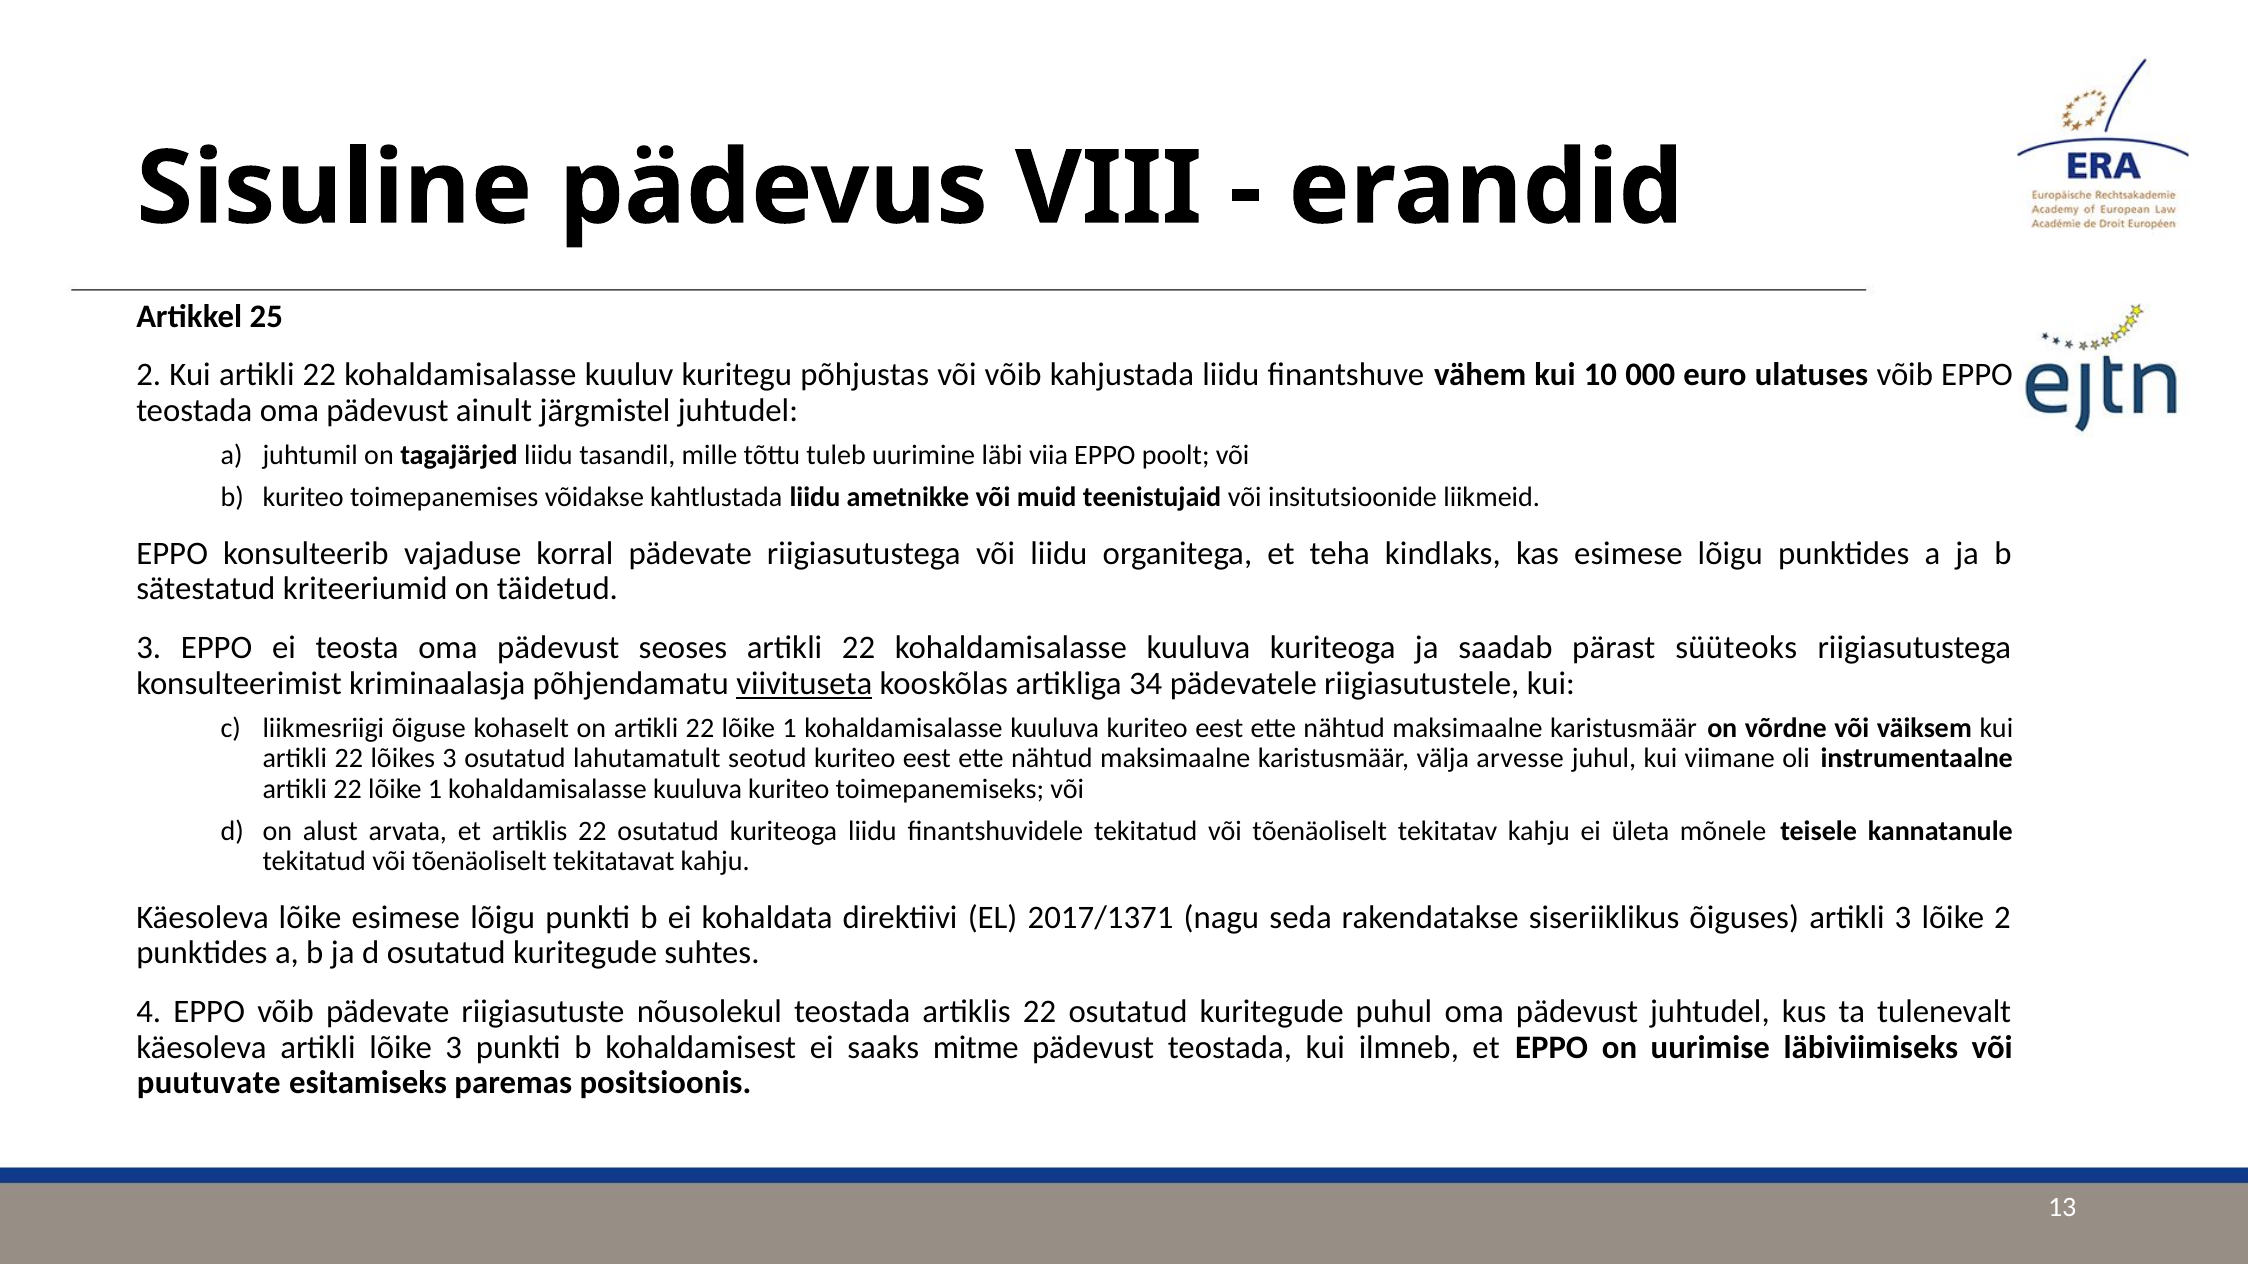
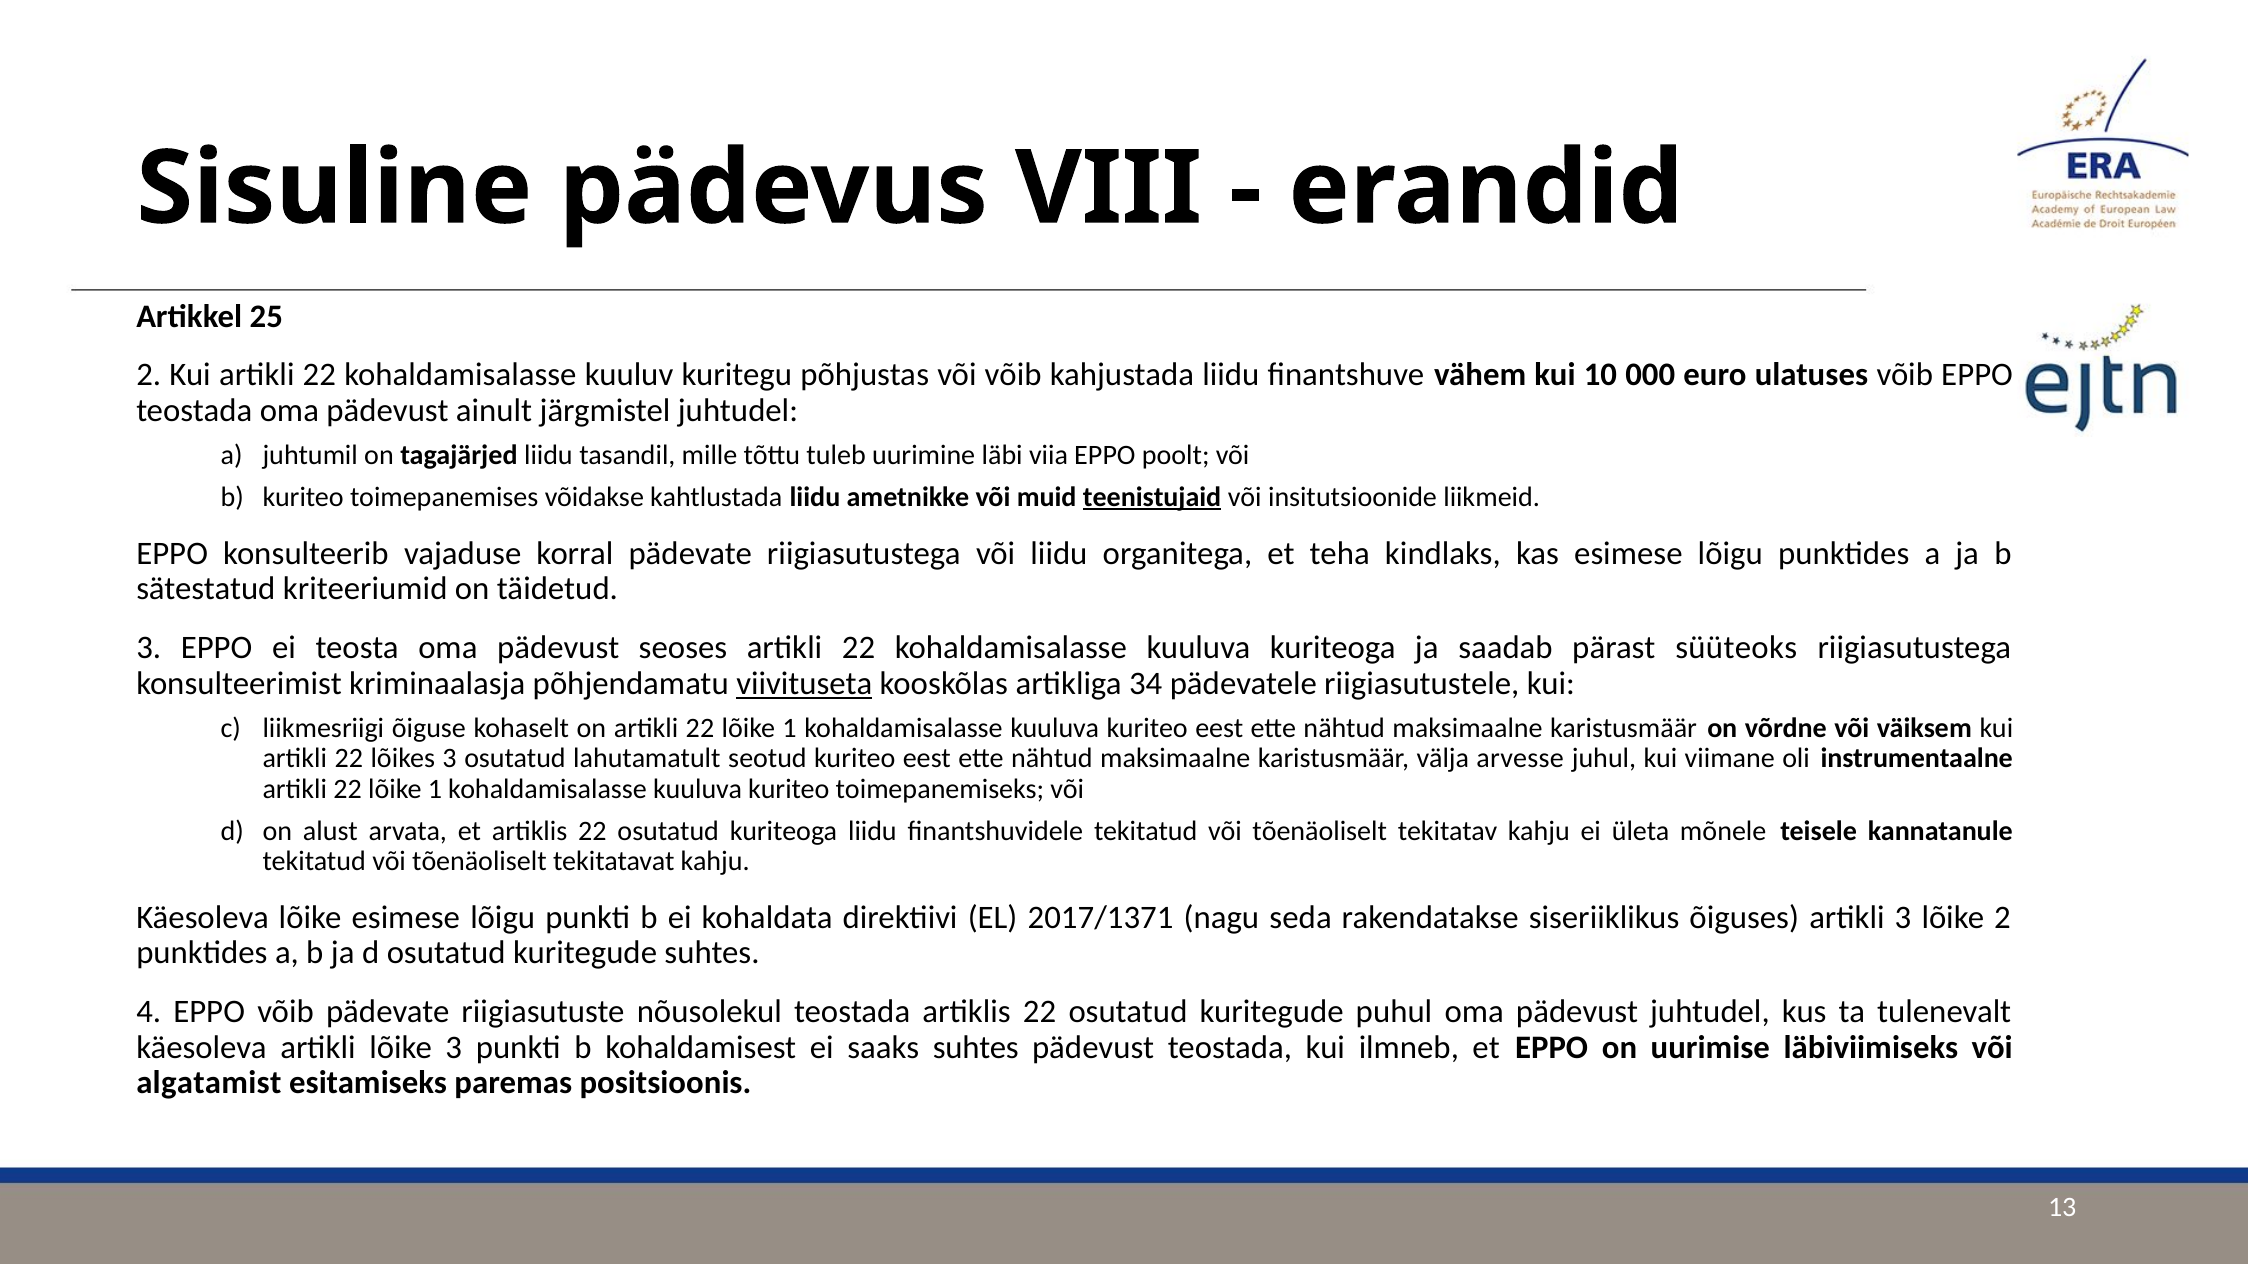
teenistujaid underline: none -> present
saaks mitme: mitme -> suhtes
puutuvate: puutuvate -> algatamist
